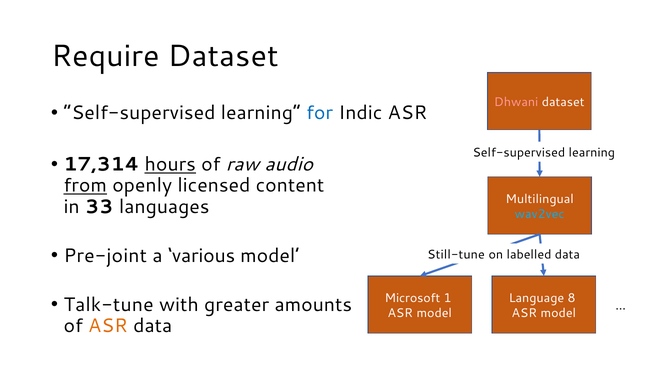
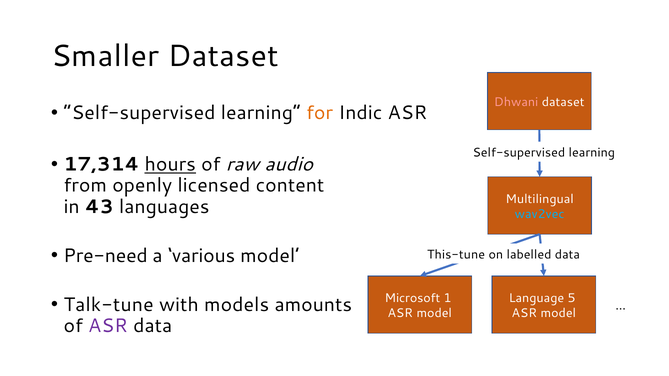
Require: Require -> Smaller
for colour: blue -> orange
from underline: present -> none
33: 33 -> 43
Pre-joint: Pre-joint -> Pre-need
Still-tune: Still-tune -> This-tune
8: 8 -> 5
greater: greater -> models
ASR at (108, 326) colour: orange -> purple
